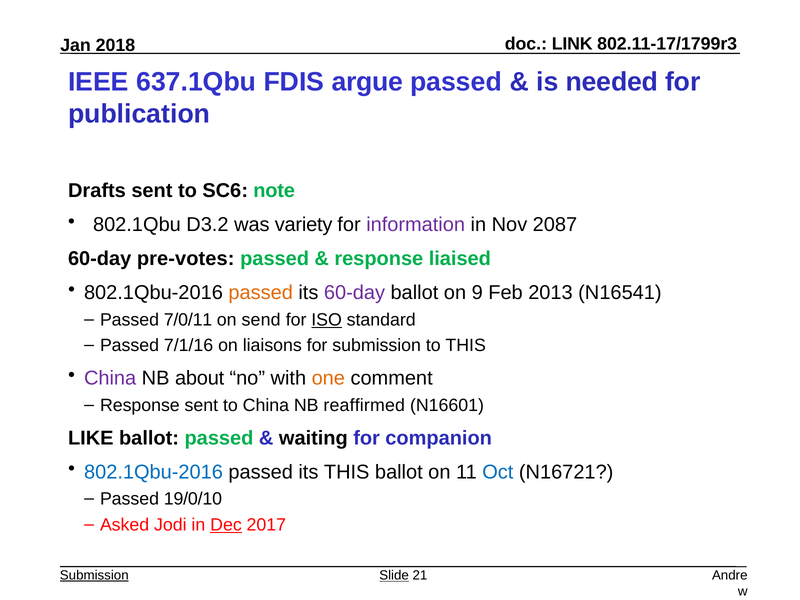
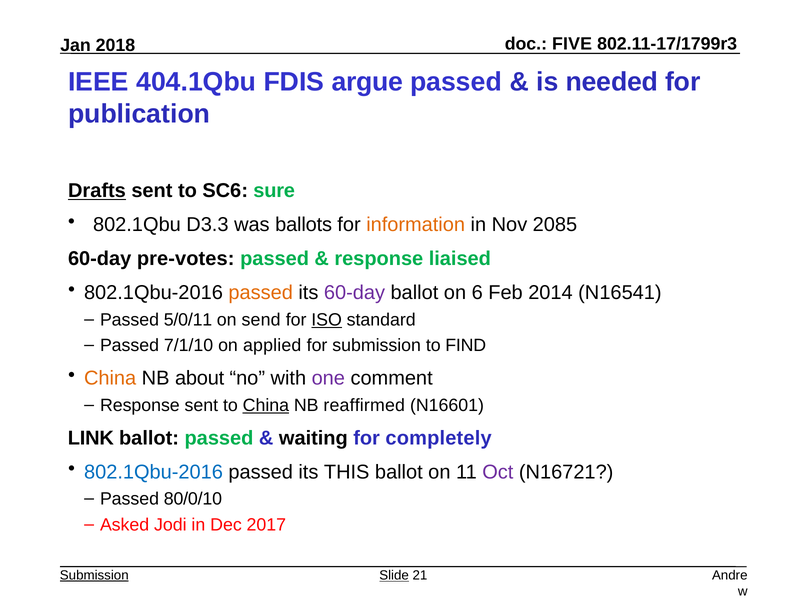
LINK: LINK -> FIVE
637.1Qbu: 637.1Qbu -> 404.1Qbu
Drafts underline: none -> present
note: note -> sure
D3.2: D3.2 -> D3.3
variety: variety -> ballots
information colour: purple -> orange
2087: 2087 -> 2085
9: 9 -> 6
2013: 2013 -> 2014
7/0/11: 7/0/11 -> 5/0/11
7/1/16: 7/1/16 -> 7/1/10
liaisons: liaisons -> applied
to THIS: THIS -> FIND
China at (110, 378) colour: purple -> orange
one colour: orange -> purple
China at (266, 405) underline: none -> present
LIKE: LIKE -> LINK
companion: companion -> completely
Oct colour: blue -> purple
19/0/10: 19/0/10 -> 80/0/10
Dec underline: present -> none
